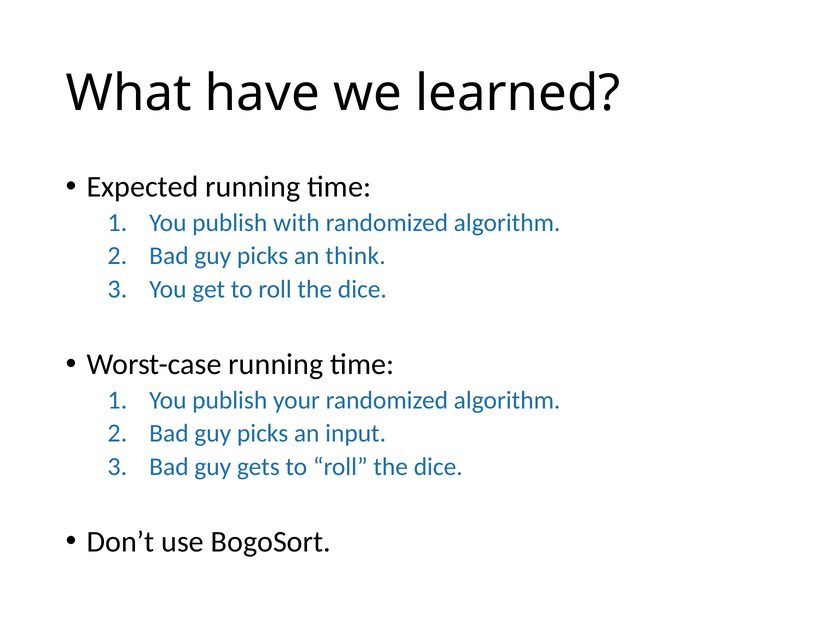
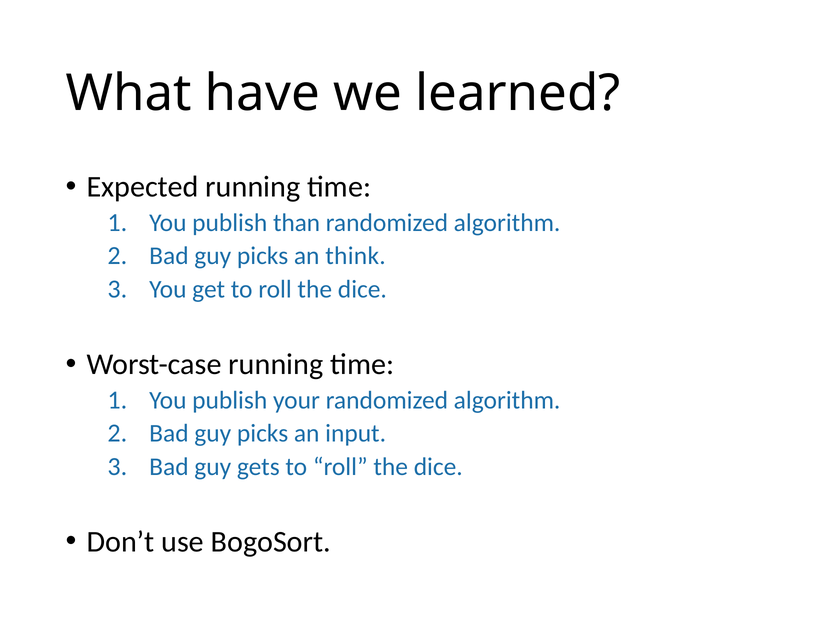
with: with -> than
